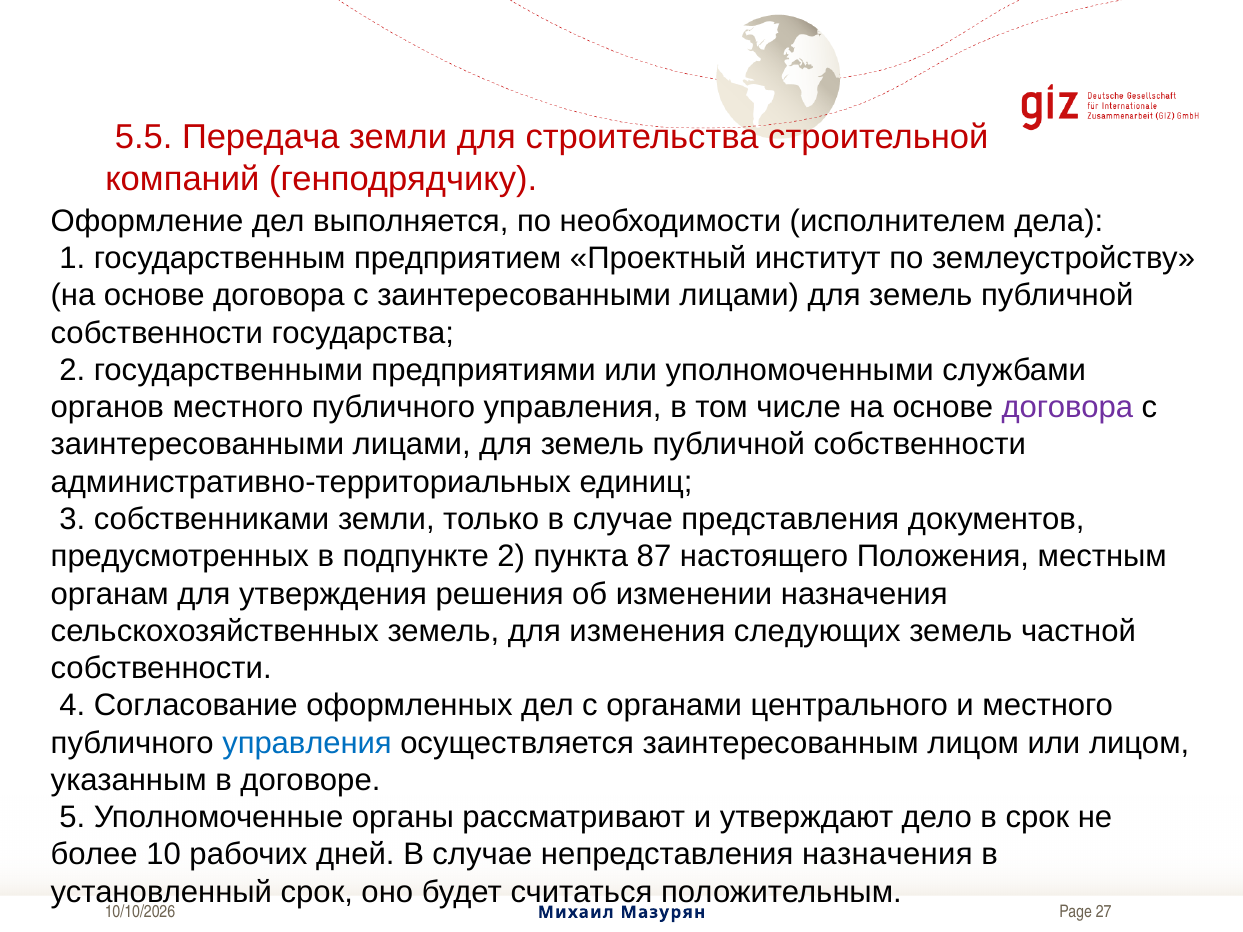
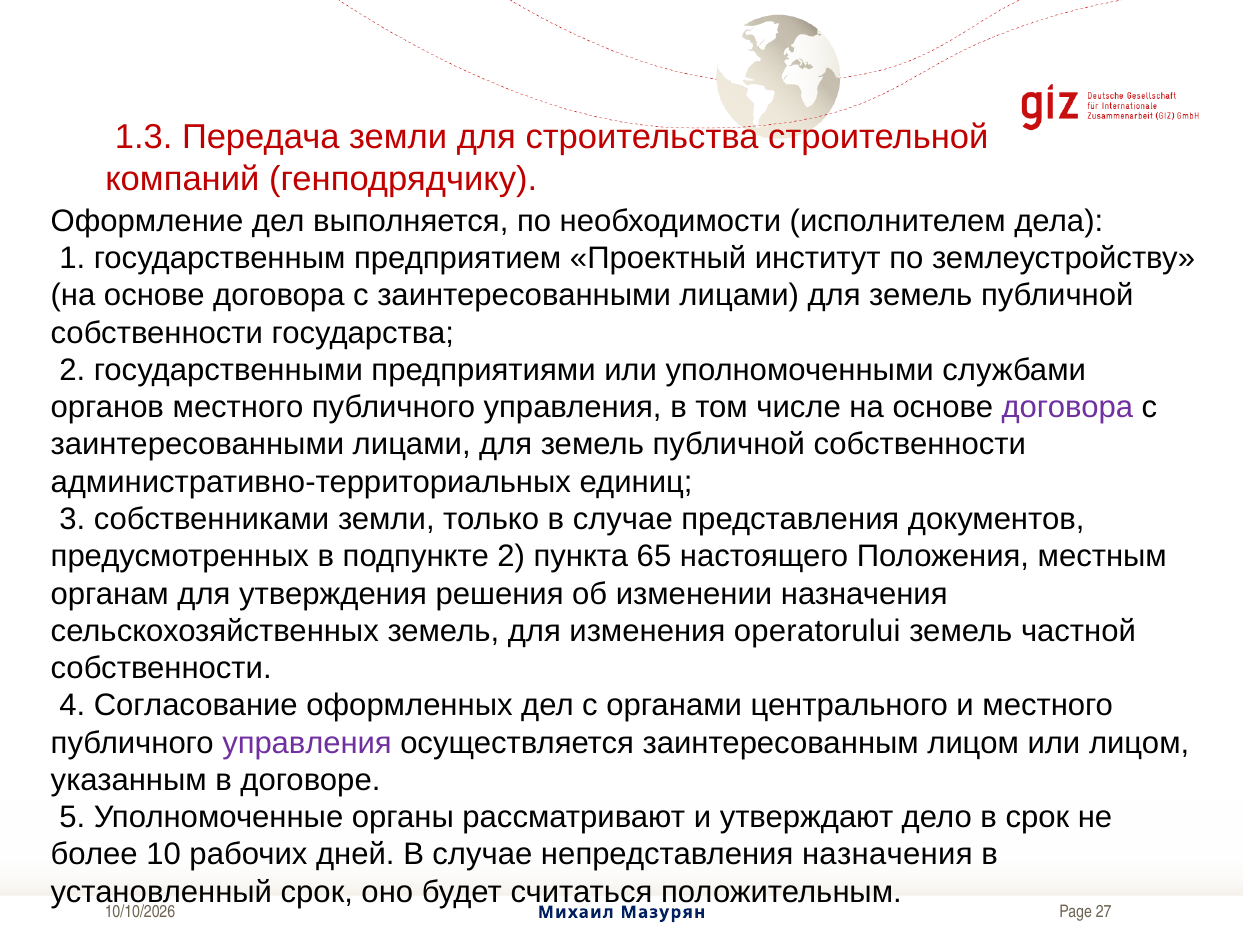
5.5: 5.5 -> 1.3
87: 87 -> 65
следующих: следующих -> operatorului
управления at (307, 743) colour: blue -> purple
